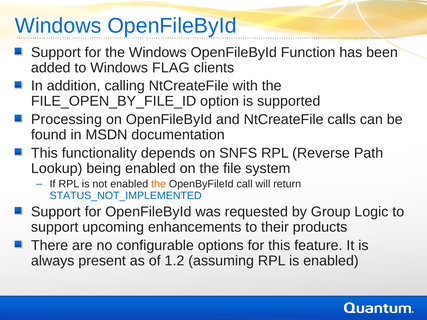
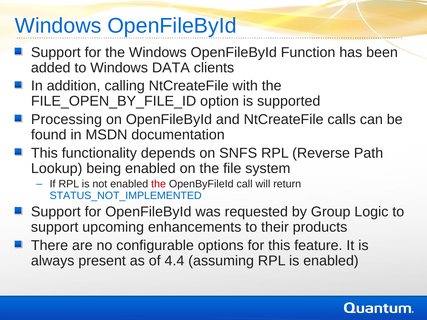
FLAG: FLAG -> DATA
the at (159, 184) colour: orange -> red
1.2: 1.2 -> 4.4
